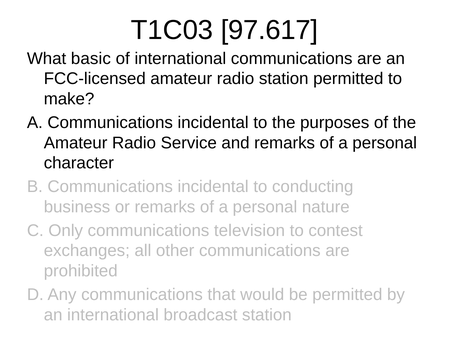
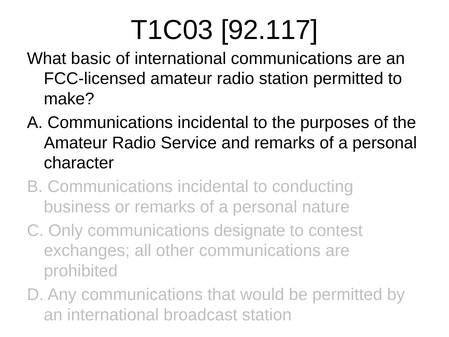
97.617: 97.617 -> 92.117
television: television -> designate
